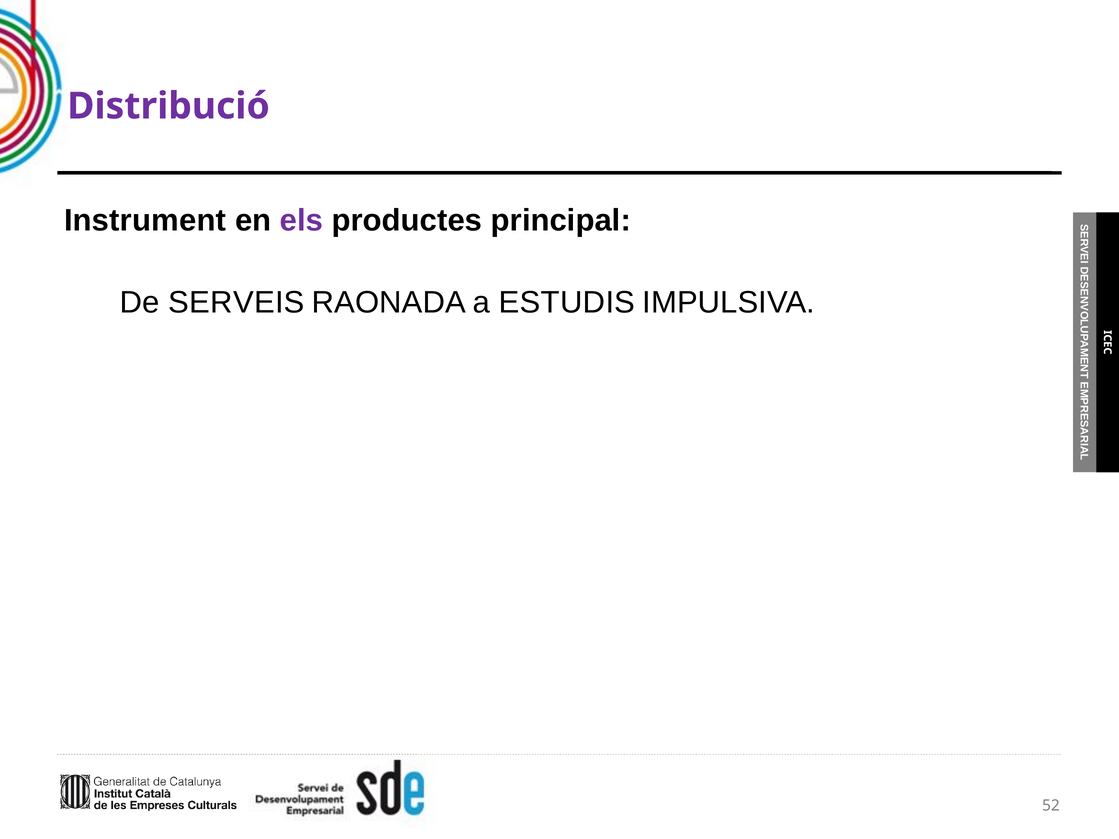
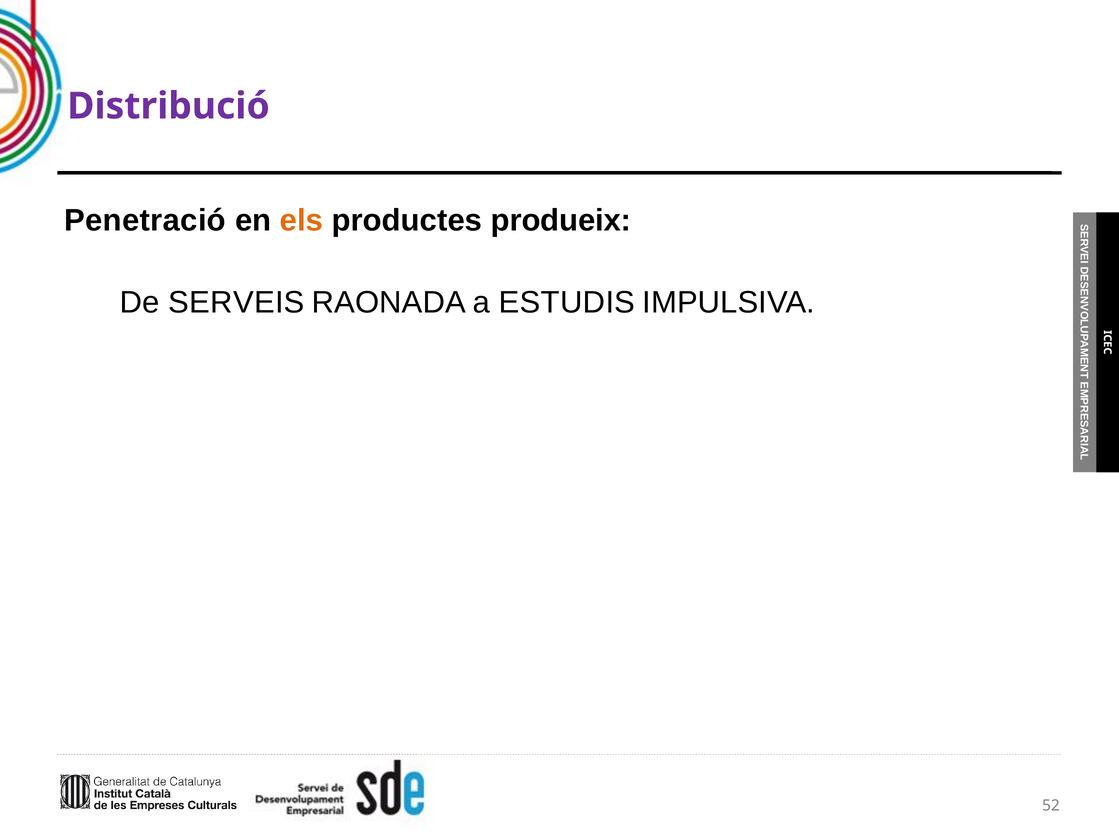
Instrument: Instrument -> Penetració
els colour: purple -> orange
principal: principal -> produeix
